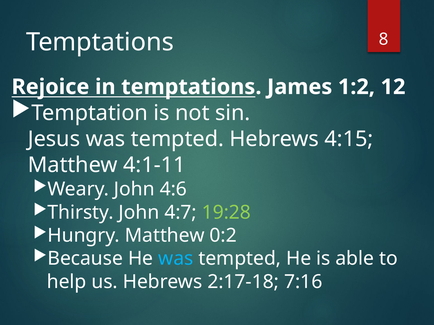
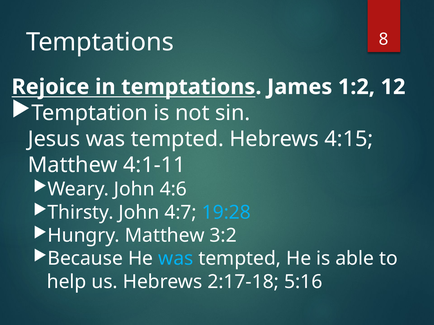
19:28 colour: light green -> light blue
0:2: 0:2 -> 3:2
7:16: 7:16 -> 5:16
